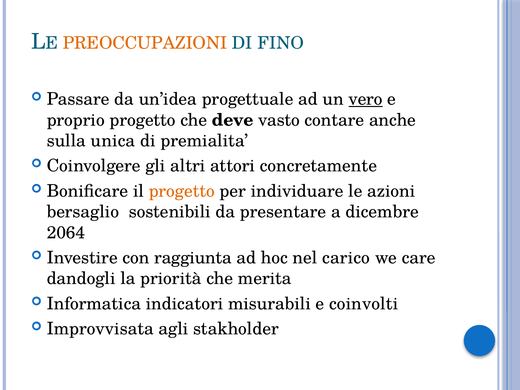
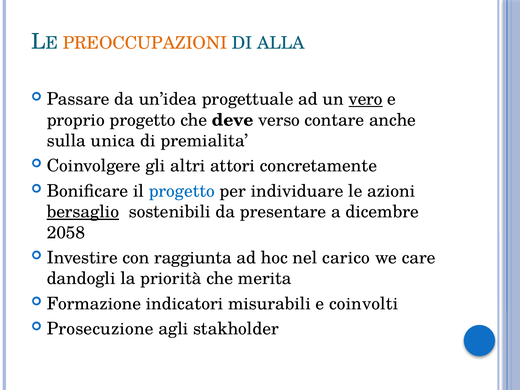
FINO: FINO -> ALLA
vasto: vasto -> verso
progetto at (182, 191) colour: orange -> blue
bersaglio underline: none -> present
2064: 2064 -> 2058
Informatica: Informatica -> Formazione
Improvvisata: Improvvisata -> Prosecuzione
